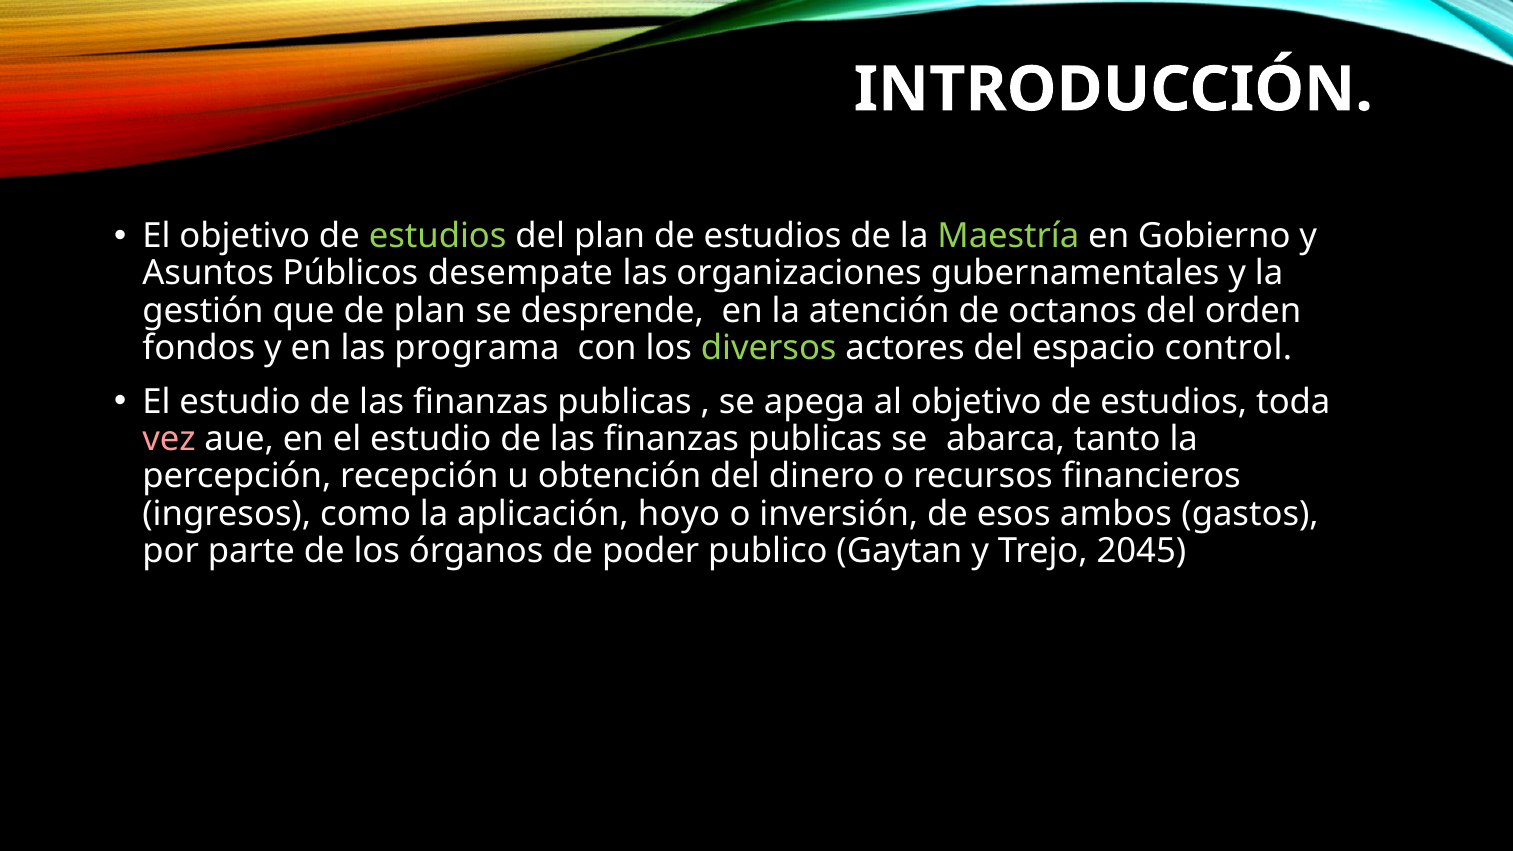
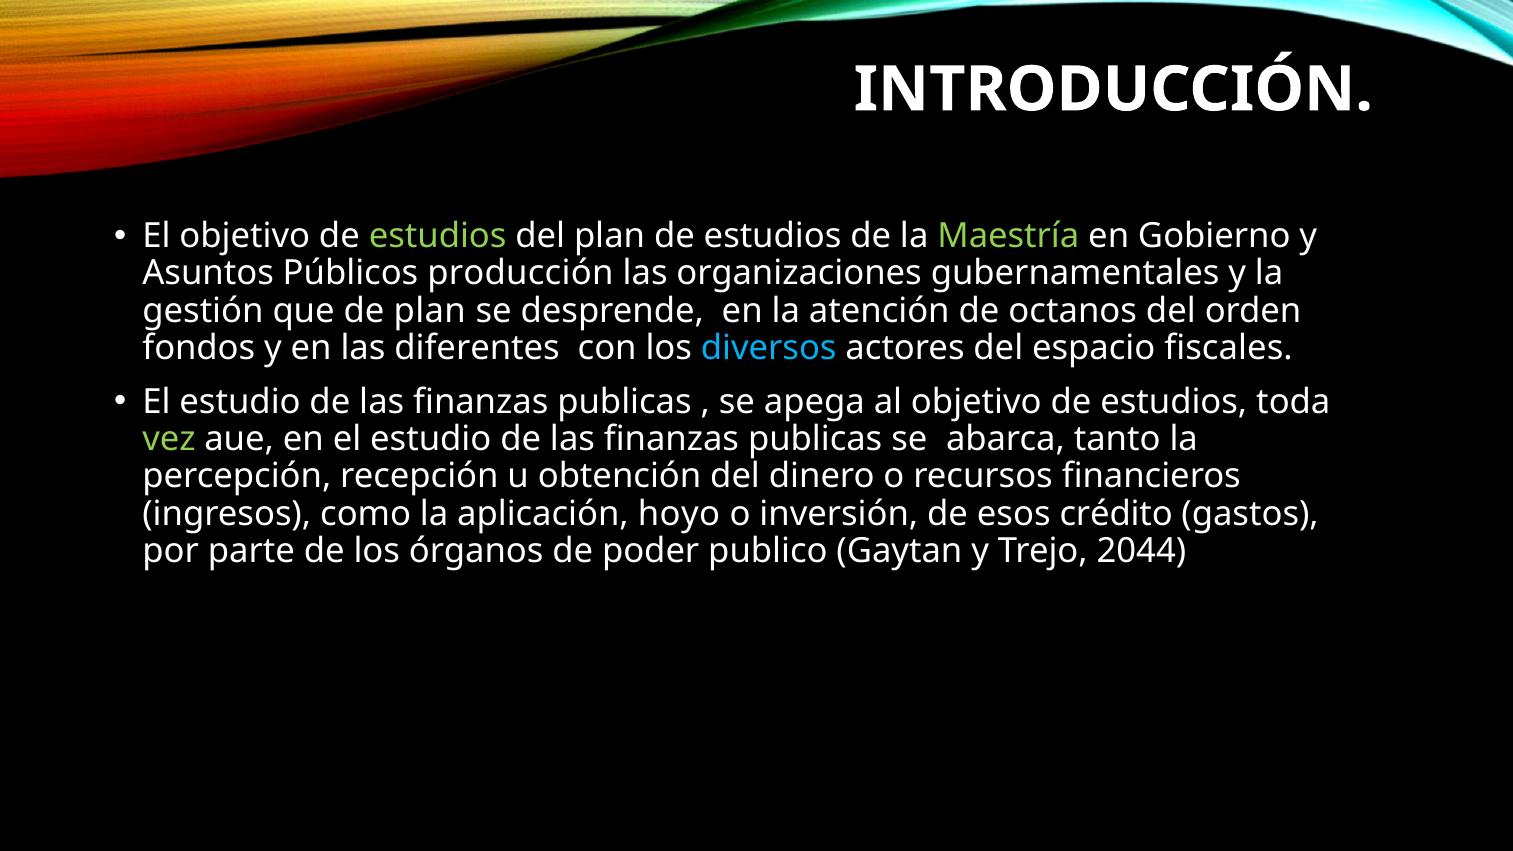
desempate: desempate -> producción
programa: programa -> diferentes
diversos colour: light green -> light blue
control: control -> fiscales
vez colour: pink -> light green
ambos: ambos -> crédito
2045: 2045 -> 2044
